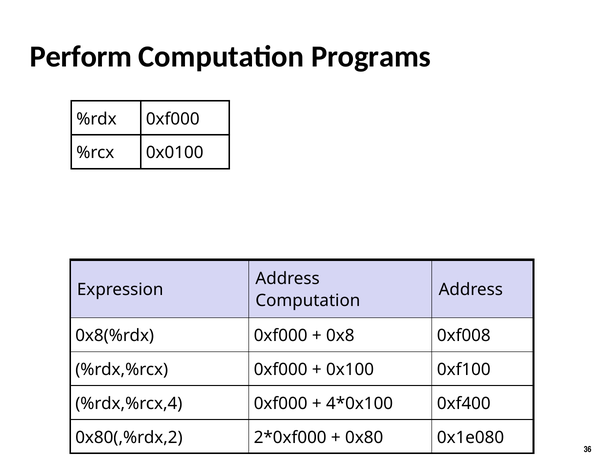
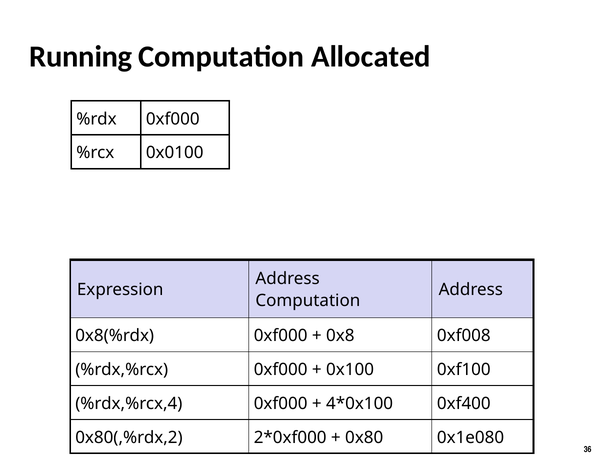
Perform: Perform -> Running
Programs: Programs -> Allocated
